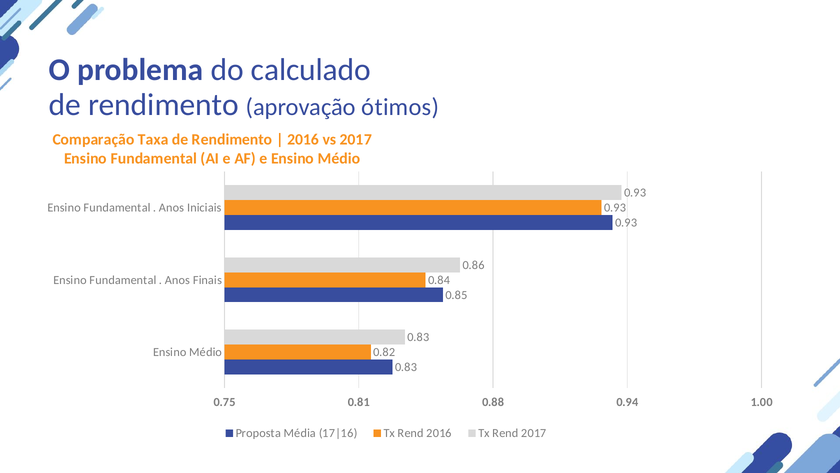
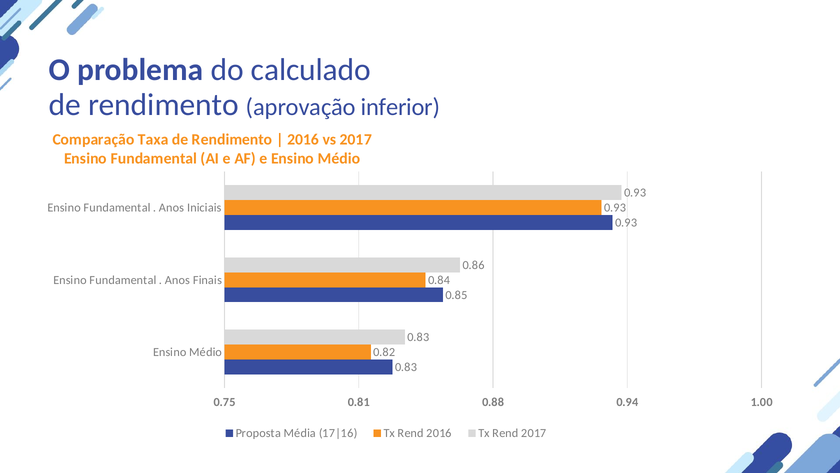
ótimos: ótimos -> inferior
